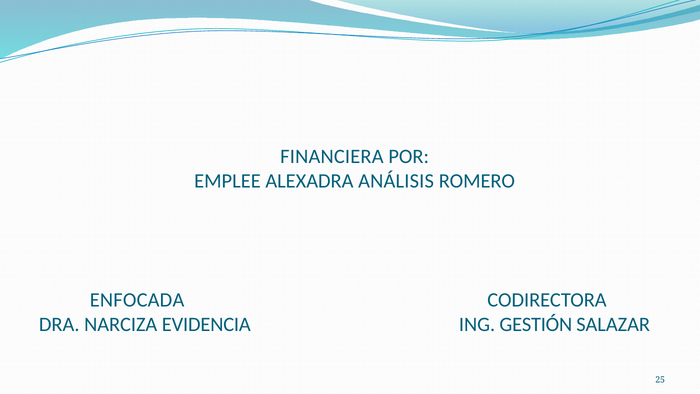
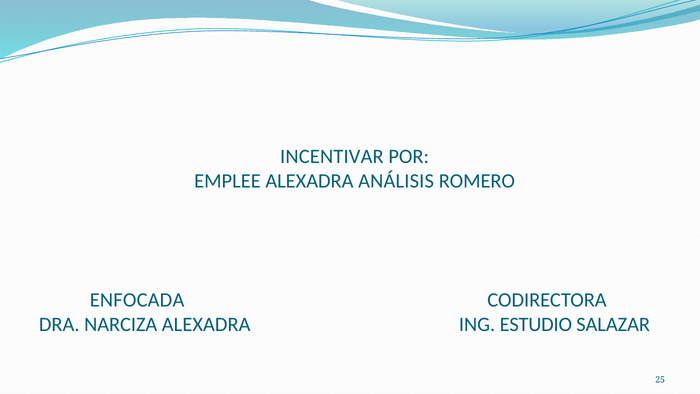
FINANCIERA: FINANCIERA -> INCENTIVAR
NARCIZA EVIDENCIA: EVIDENCIA -> ALEXADRA
GESTIÓN: GESTIÓN -> ESTUDIO
